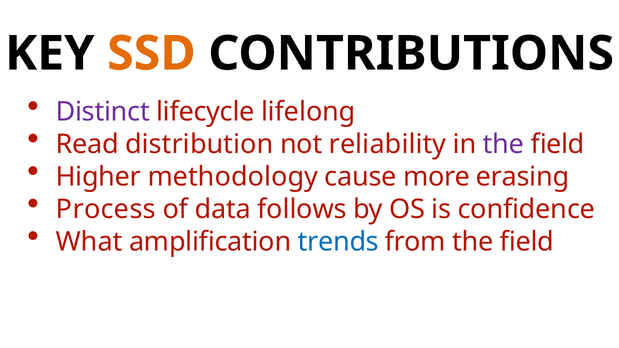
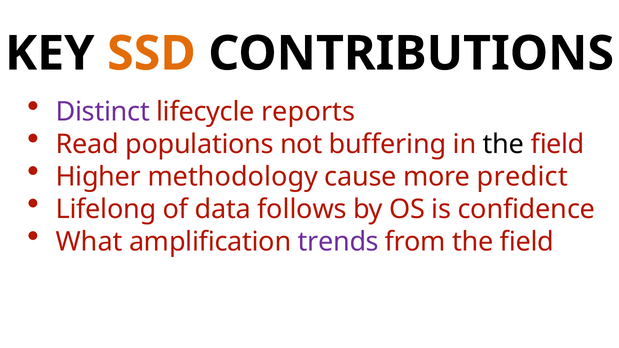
lifelong: lifelong -> reports
distribution: distribution -> populations
reliability: reliability -> buffering
the at (503, 144) colour: purple -> black
erasing: erasing -> predict
Process: Process -> Lifelong
trends colour: blue -> purple
